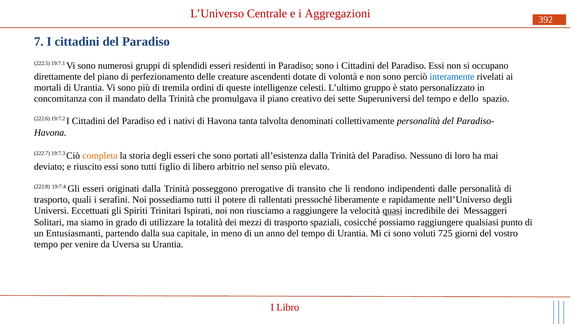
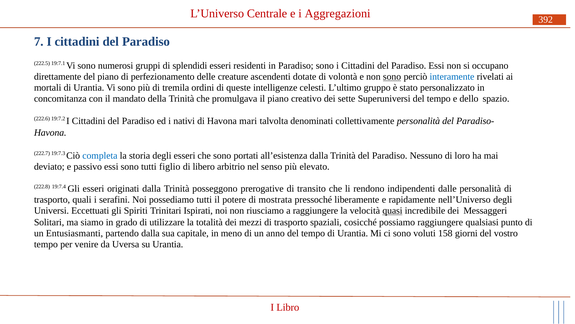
sono at (392, 77) underline: none -> present
tanta: tanta -> mari
completa colour: orange -> blue
riuscito: riuscito -> passivo
rallentati: rallentati -> mostrata
725: 725 -> 158
